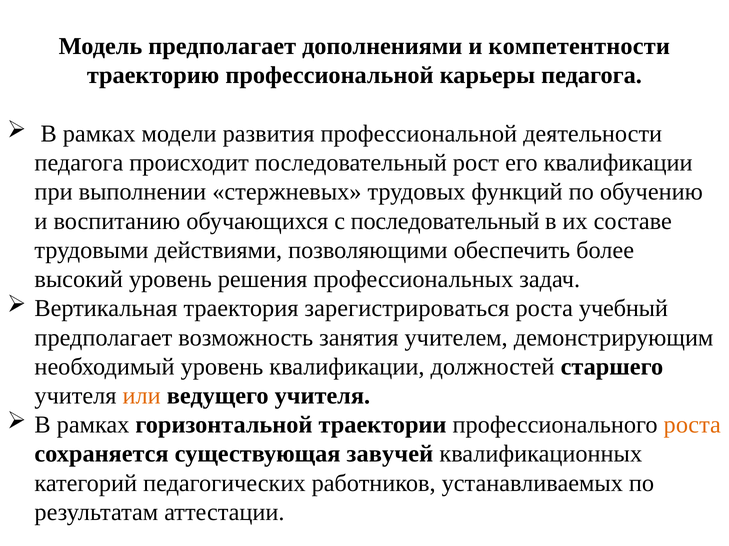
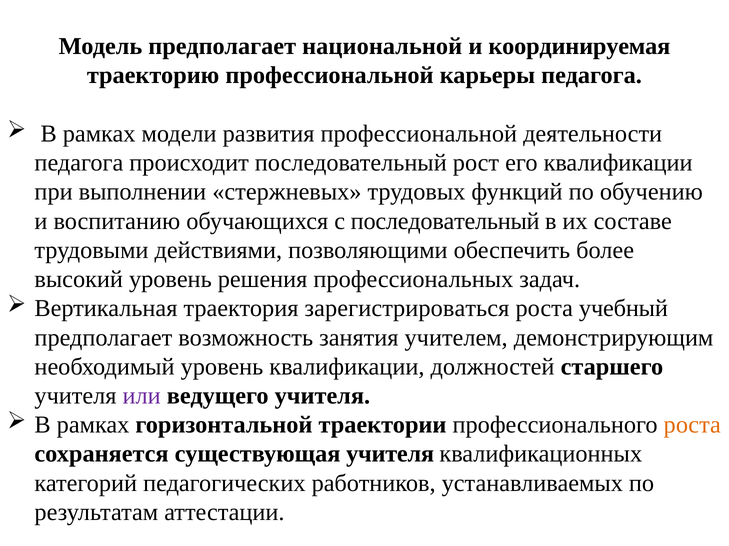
дополнениями: дополнениями -> национальной
компетентности: компетентности -> координируемая
или colour: orange -> purple
существующая завучей: завучей -> учителя
